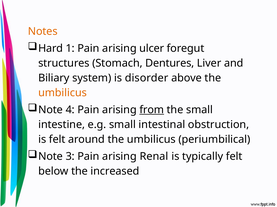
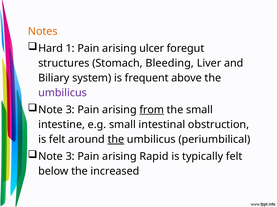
Dentures: Dentures -> Bleeding
disorder: disorder -> frequent
umbilicus at (63, 93) colour: orange -> purple
4 at (70, 110): 4 -> 3
the at (116, 140) underline: none -> present
Renal: Renal -> Rapid
